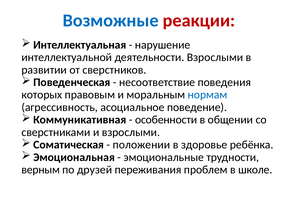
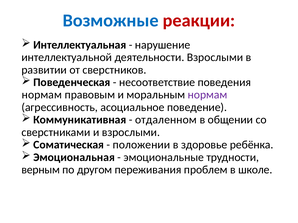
которых at (42, 95): которых -> нормам
нормам at (208, 95) colour: blue -> purple
особенности: особенности -> отдаленном
друзей: друзей -> другом
